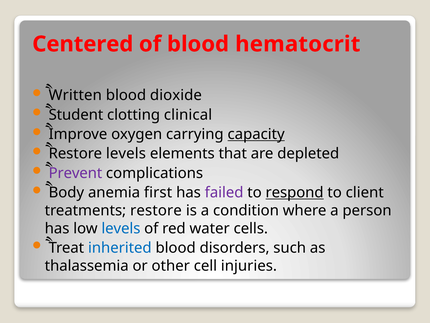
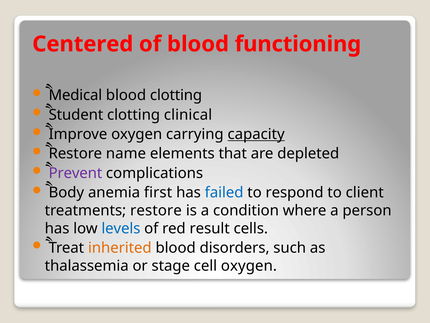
hematocrit: hematocrit -> functioning
Written: Written -> Medical
blood dioxide: dioxide -> clotting
Restore levels: levels -> name
failed colour: purple -> blue
respond underline: present -> none
water: water -> result
inherited colour: blue -> orange
other: other -> stage
cell injuries: injuries -> oxygen
